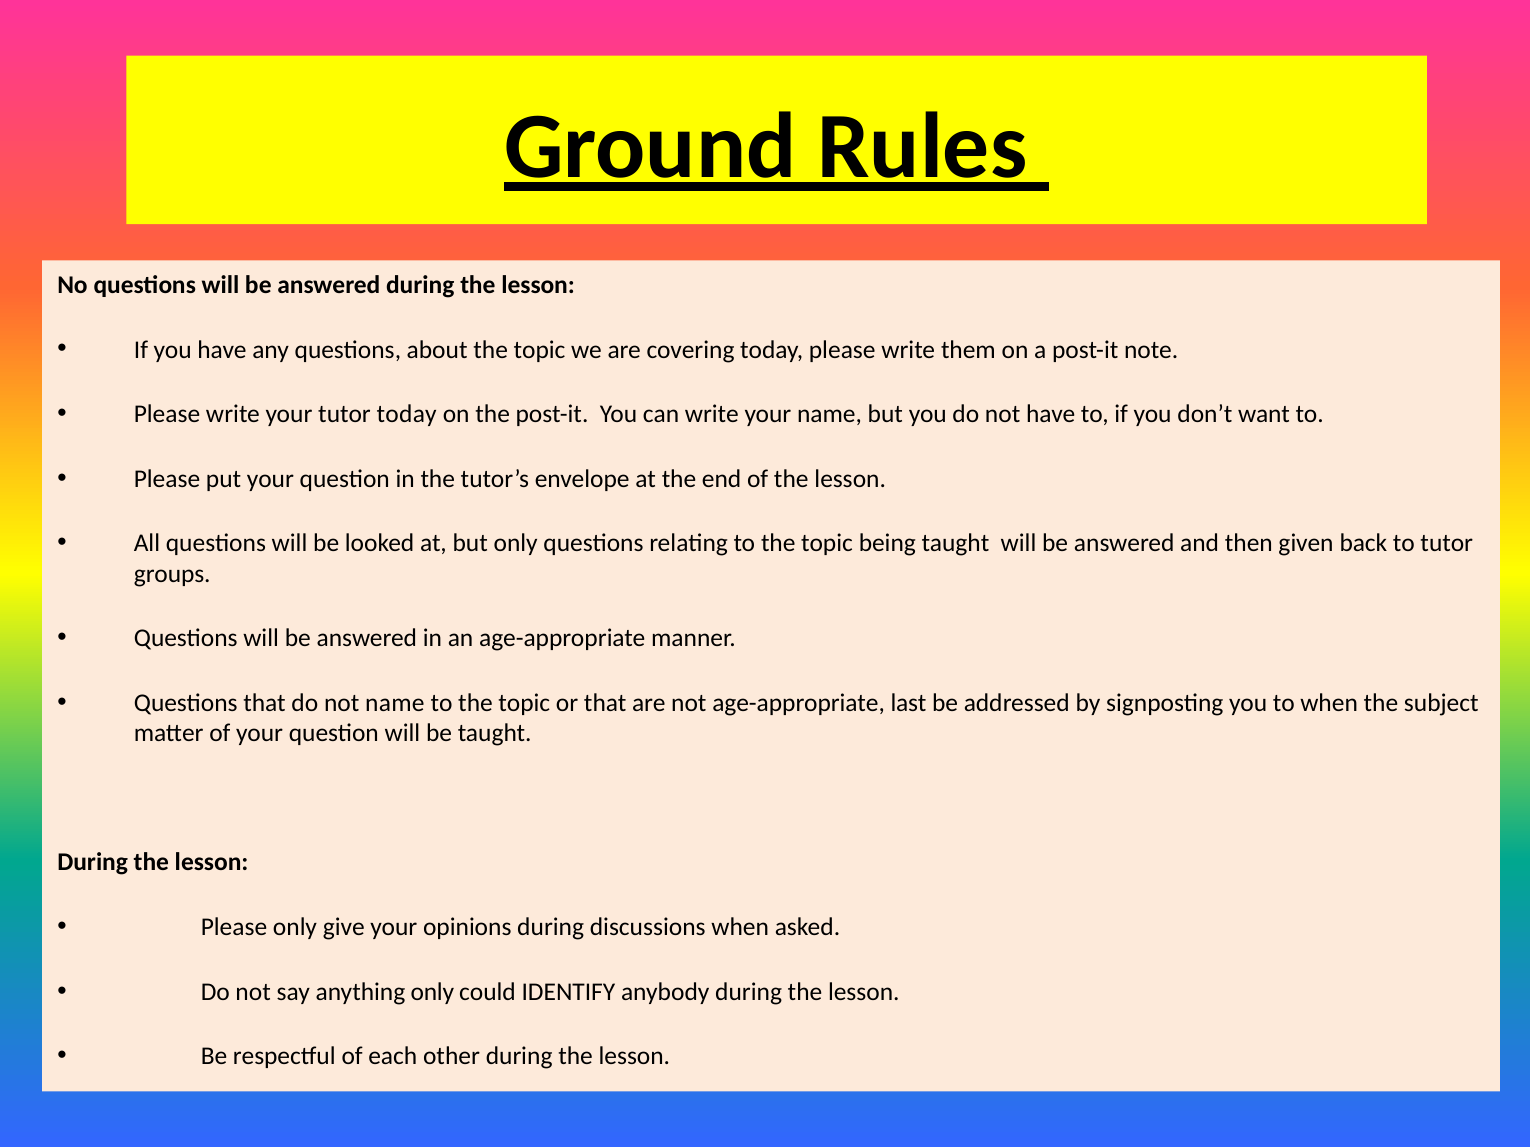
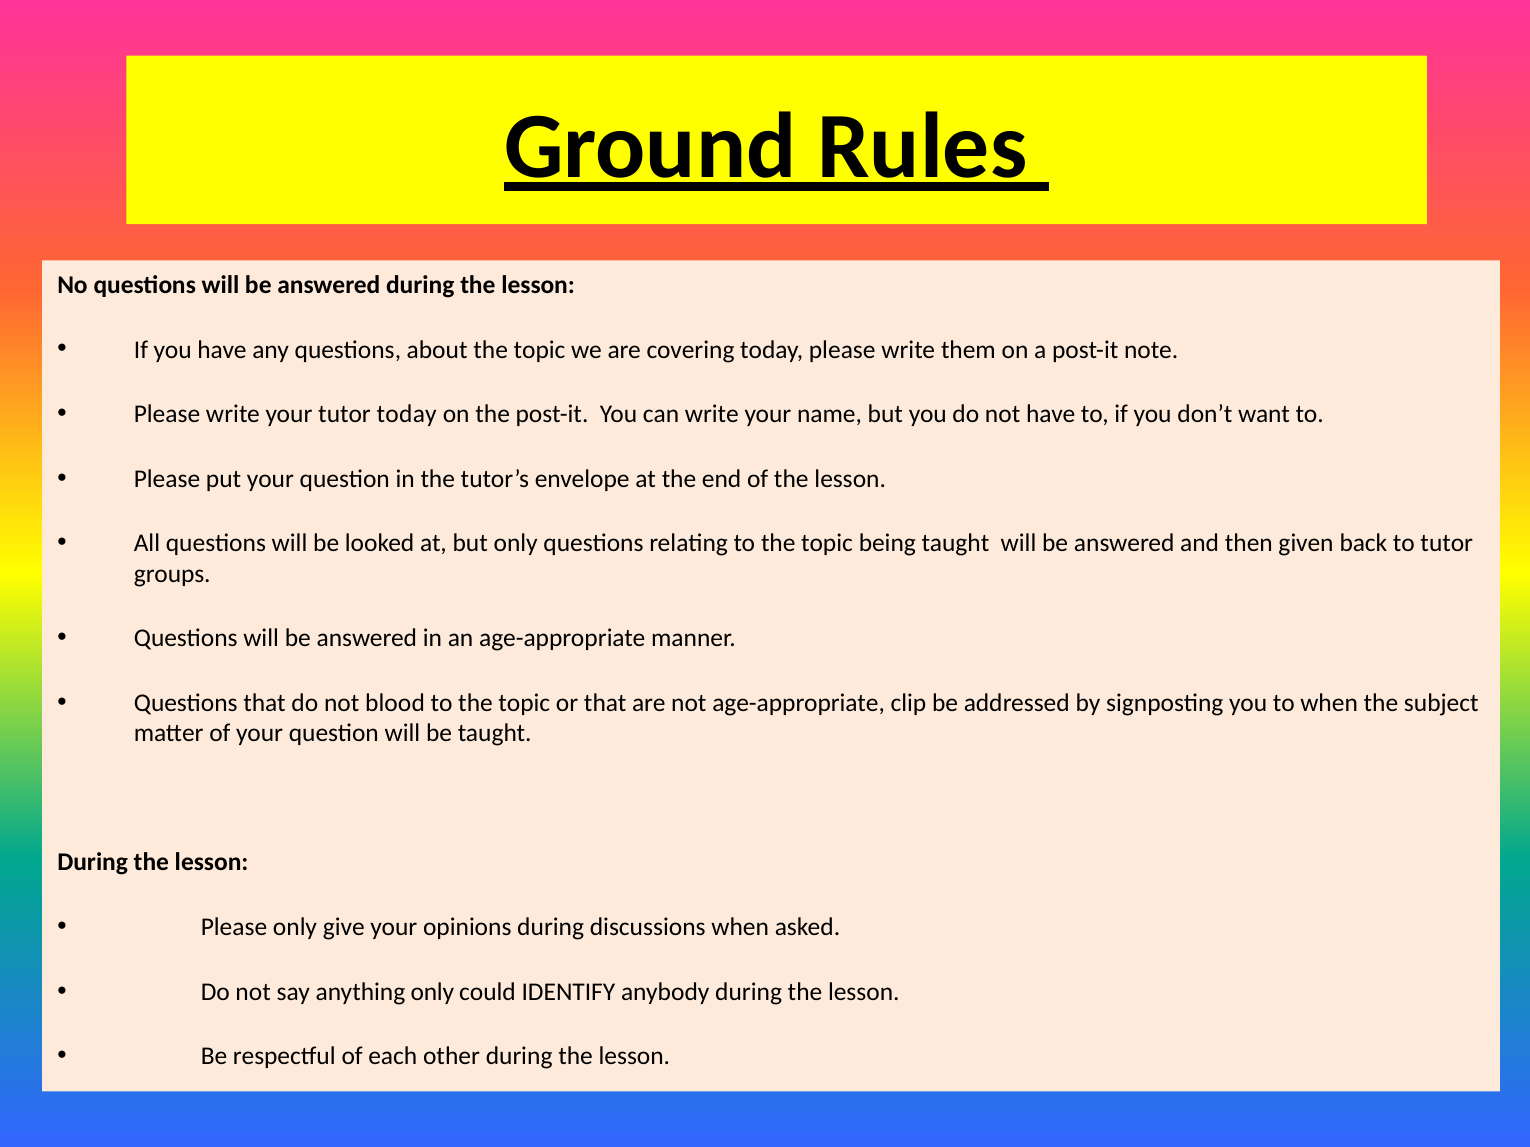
not name: name -> blood
last: last -> clip
